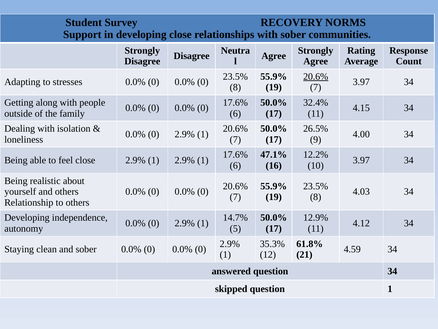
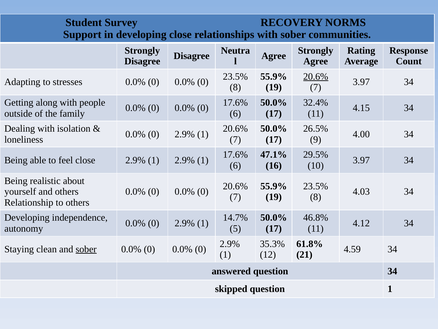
12.2%: 12.2% -> 29.5%
12.9%: 12.9% -> 46.8%
sober at (86, 249) underline: none -> present
